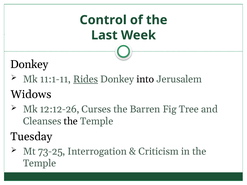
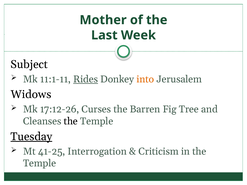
Control: Control -> Mother
Donkey at (29, 64): Donkey -> Subject
into colour: black -> orange
12:12-26: 12:12-26 -> 17:12-26
Tuesday underline: none -> present
73-25: 73-25 -> 41-25
